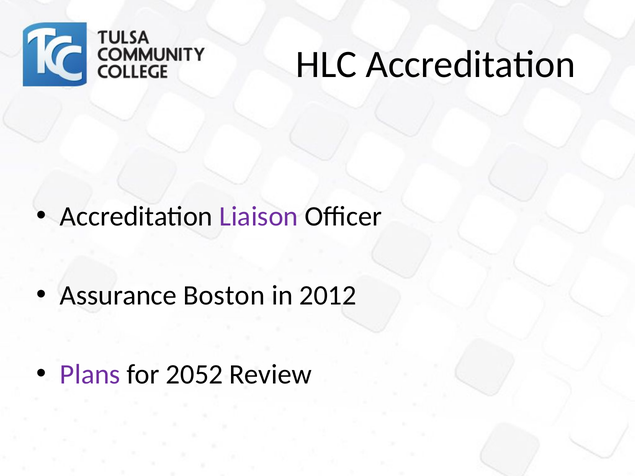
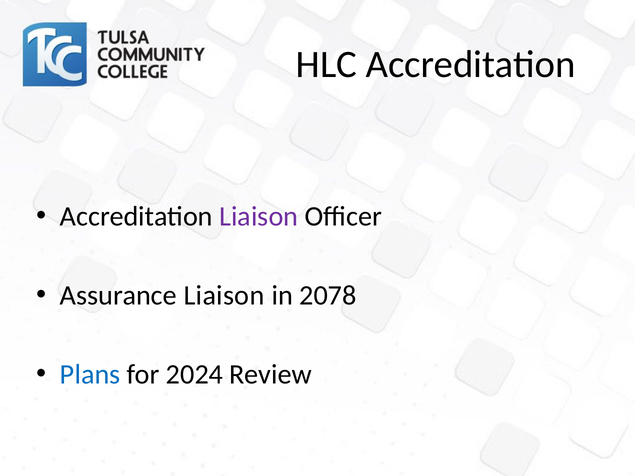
Assurance Boston: Boston -> Liaison
2012: 2012 -> 2078
Plans colour: purple -> blue
2052: 2052 -> 2024
